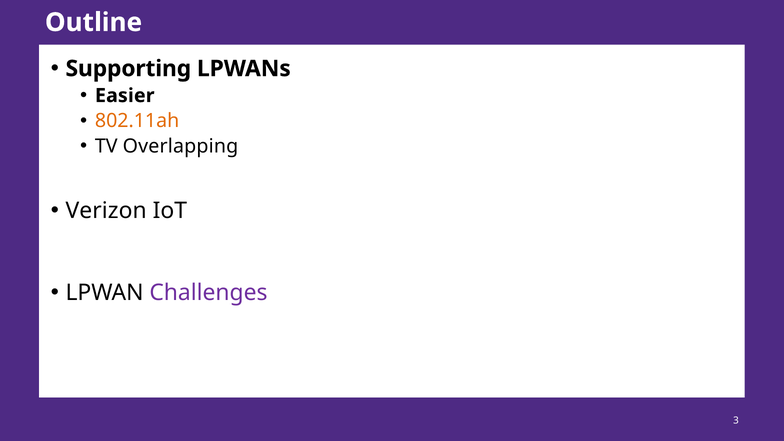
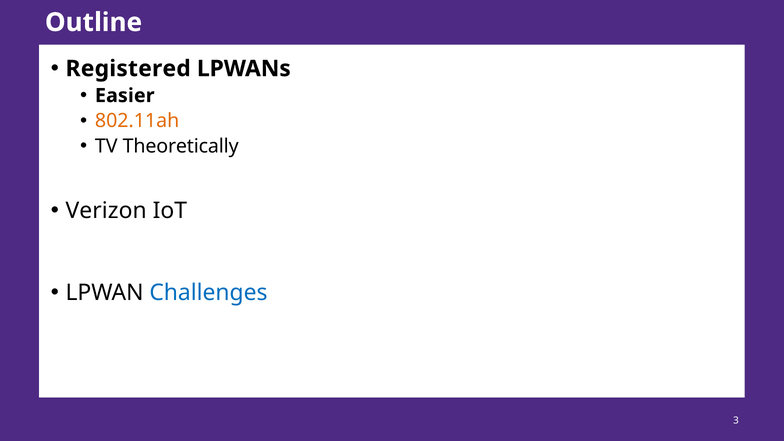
Supporting: Supporting -> Registered
Overlapping: Overlapping -> Theoretically
Challenges colour: purple -> blue
